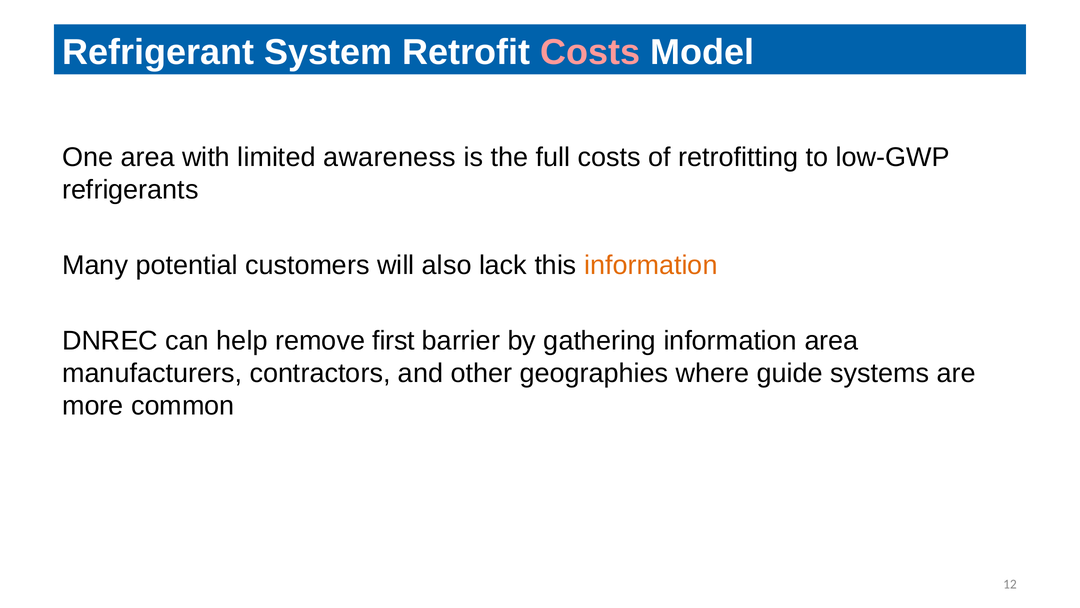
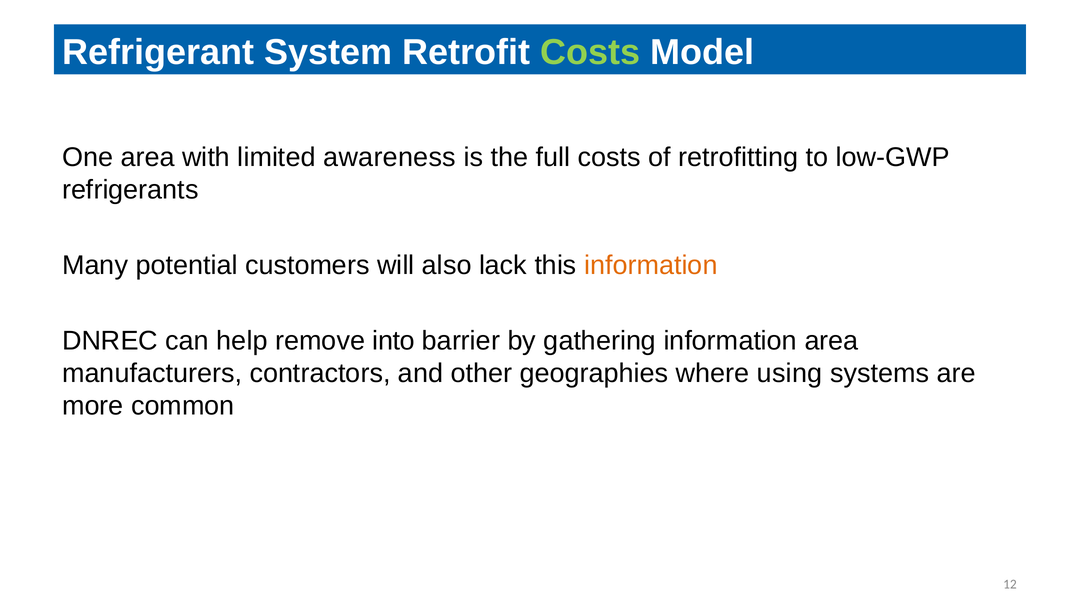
Costs at (590, 52) colour: pink -> light green
first: first -> into
guide: guide -> using
